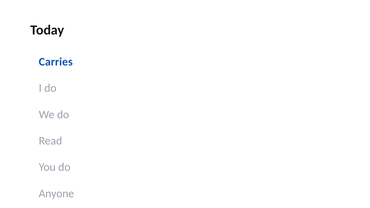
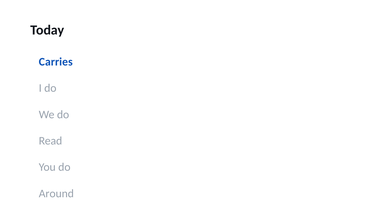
Anyone: Anyone -> Around
